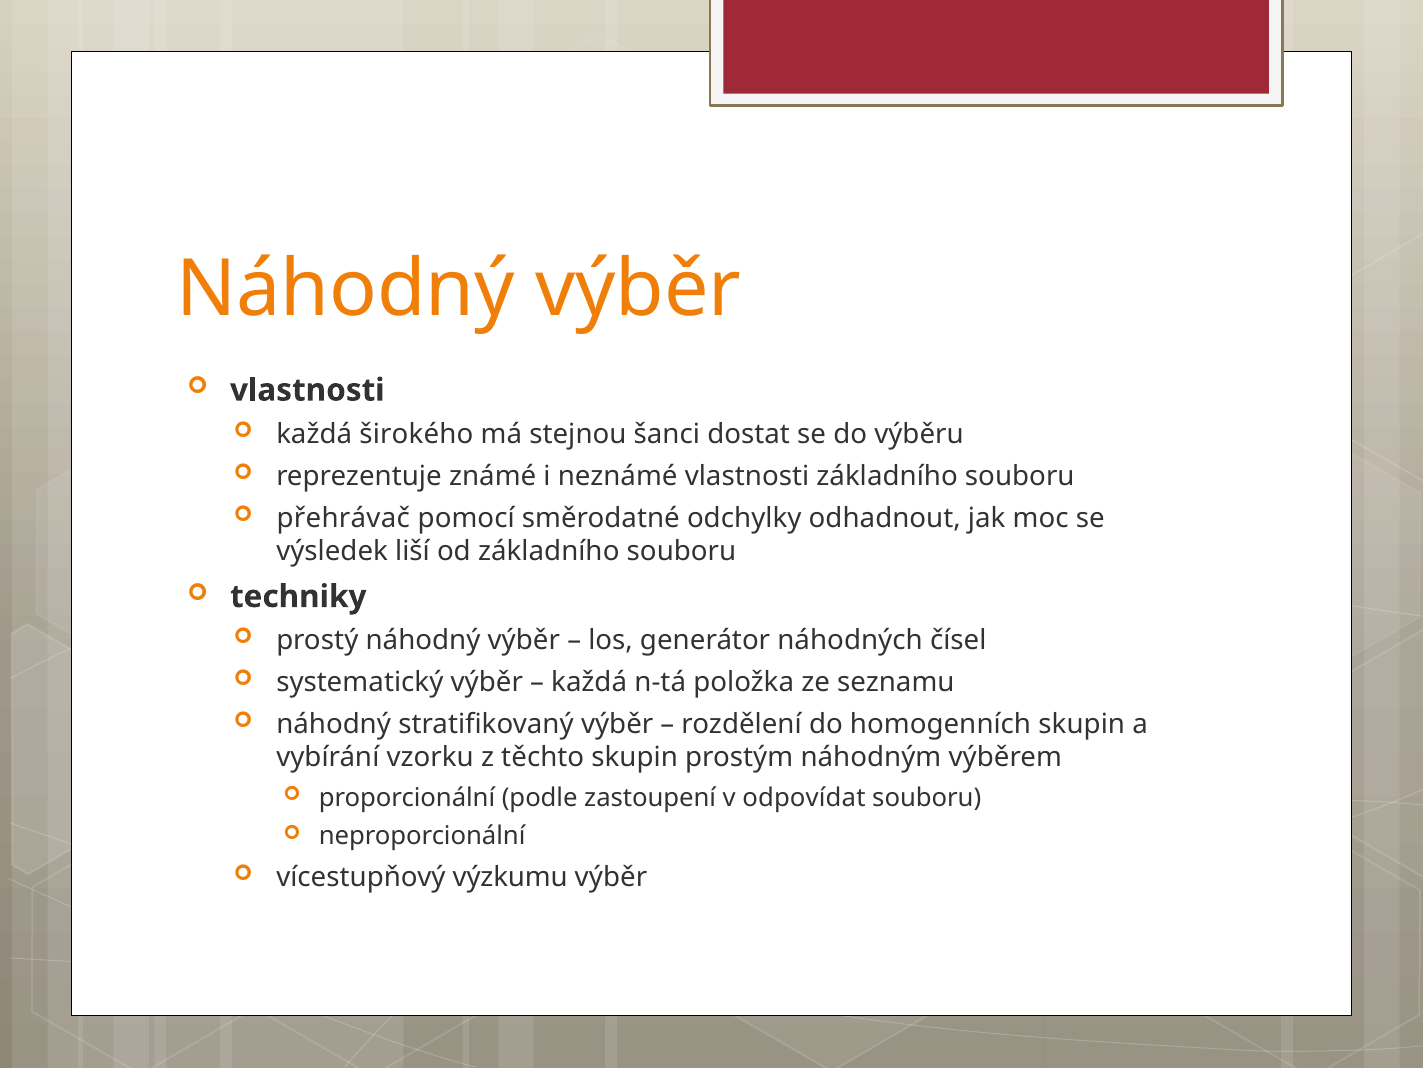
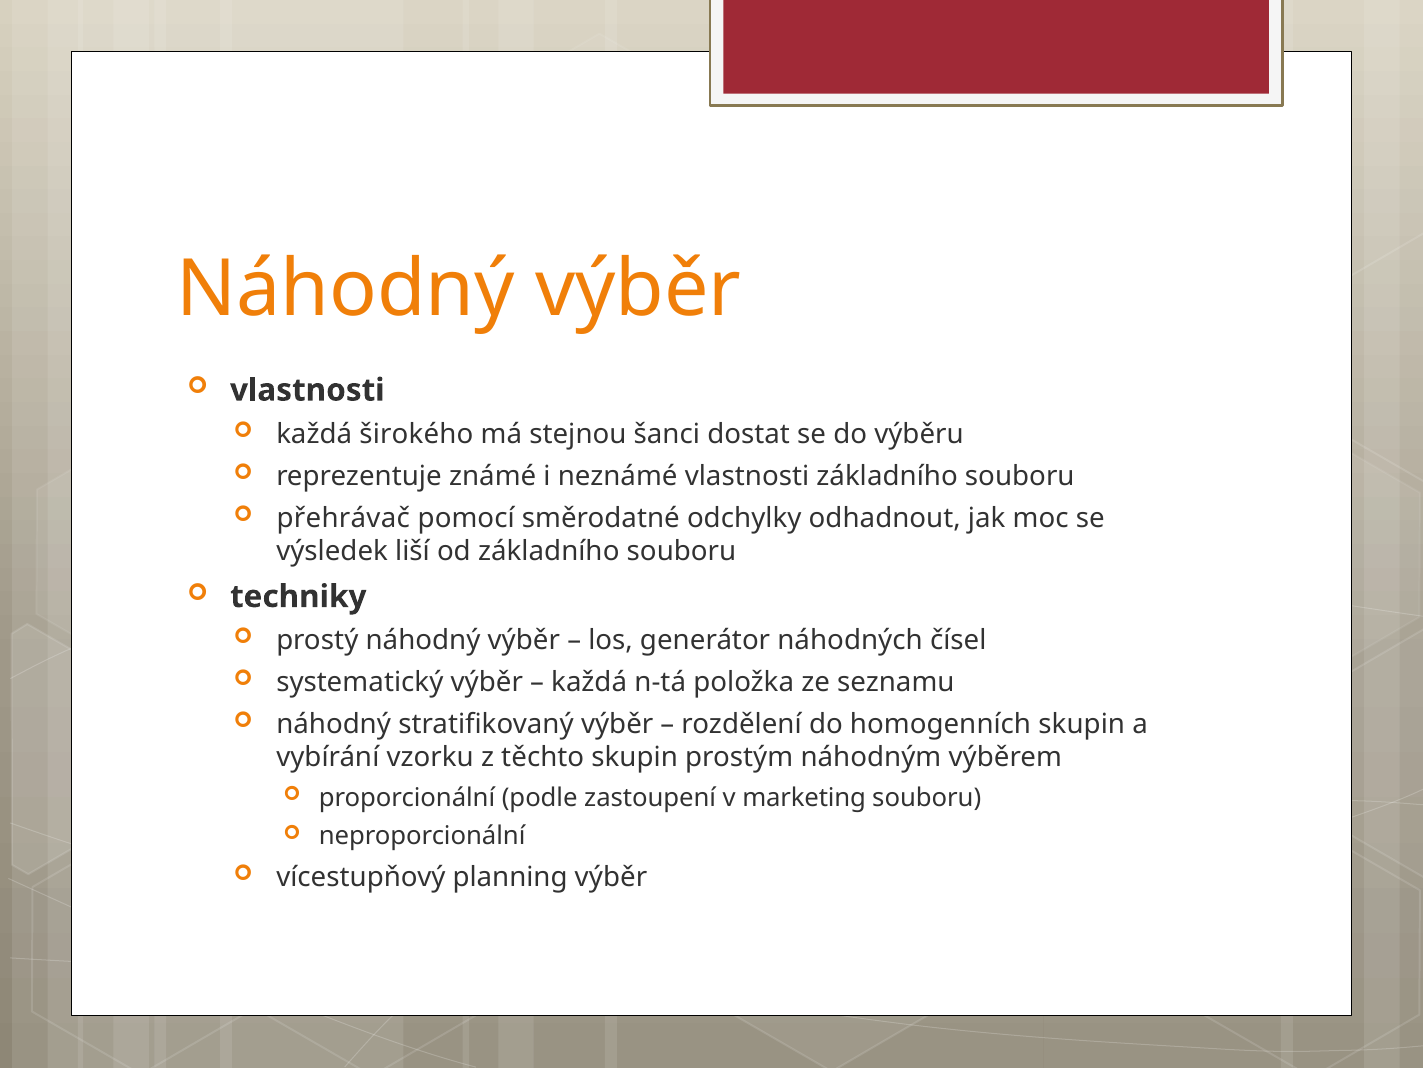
odpovídat: odpovídat -> marketing
výzkumu: výzkumu -> planning
